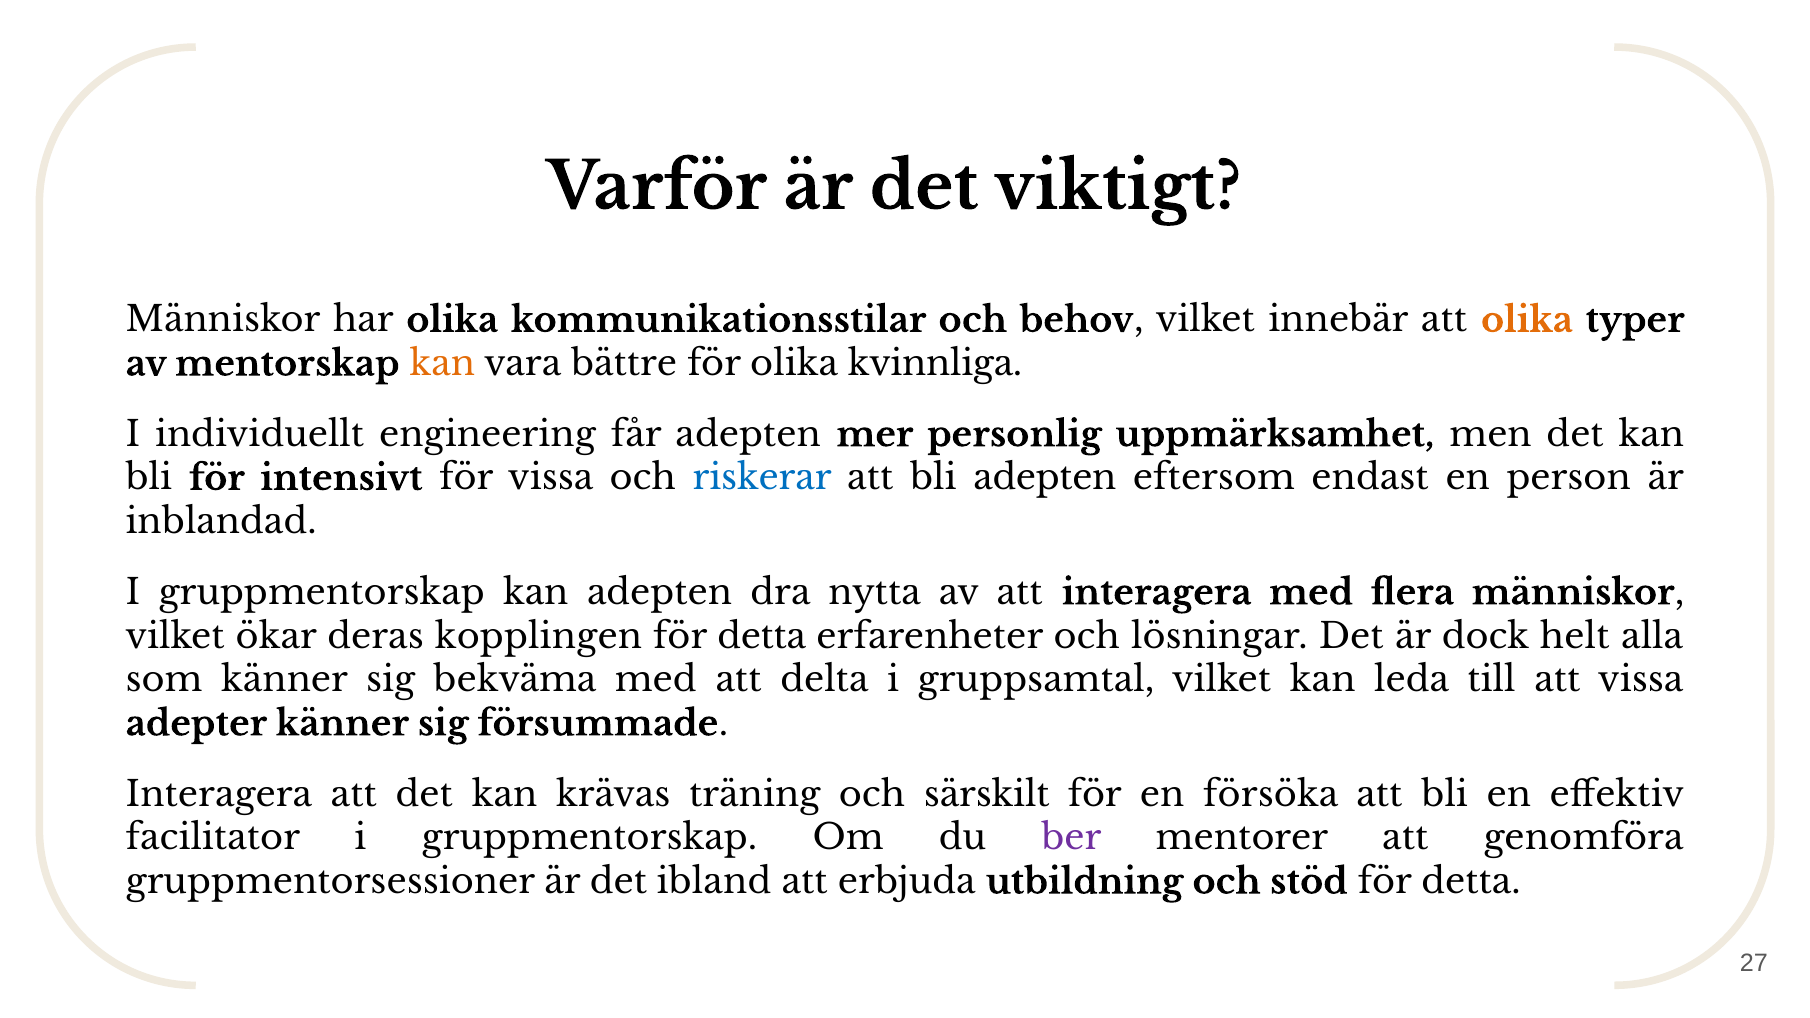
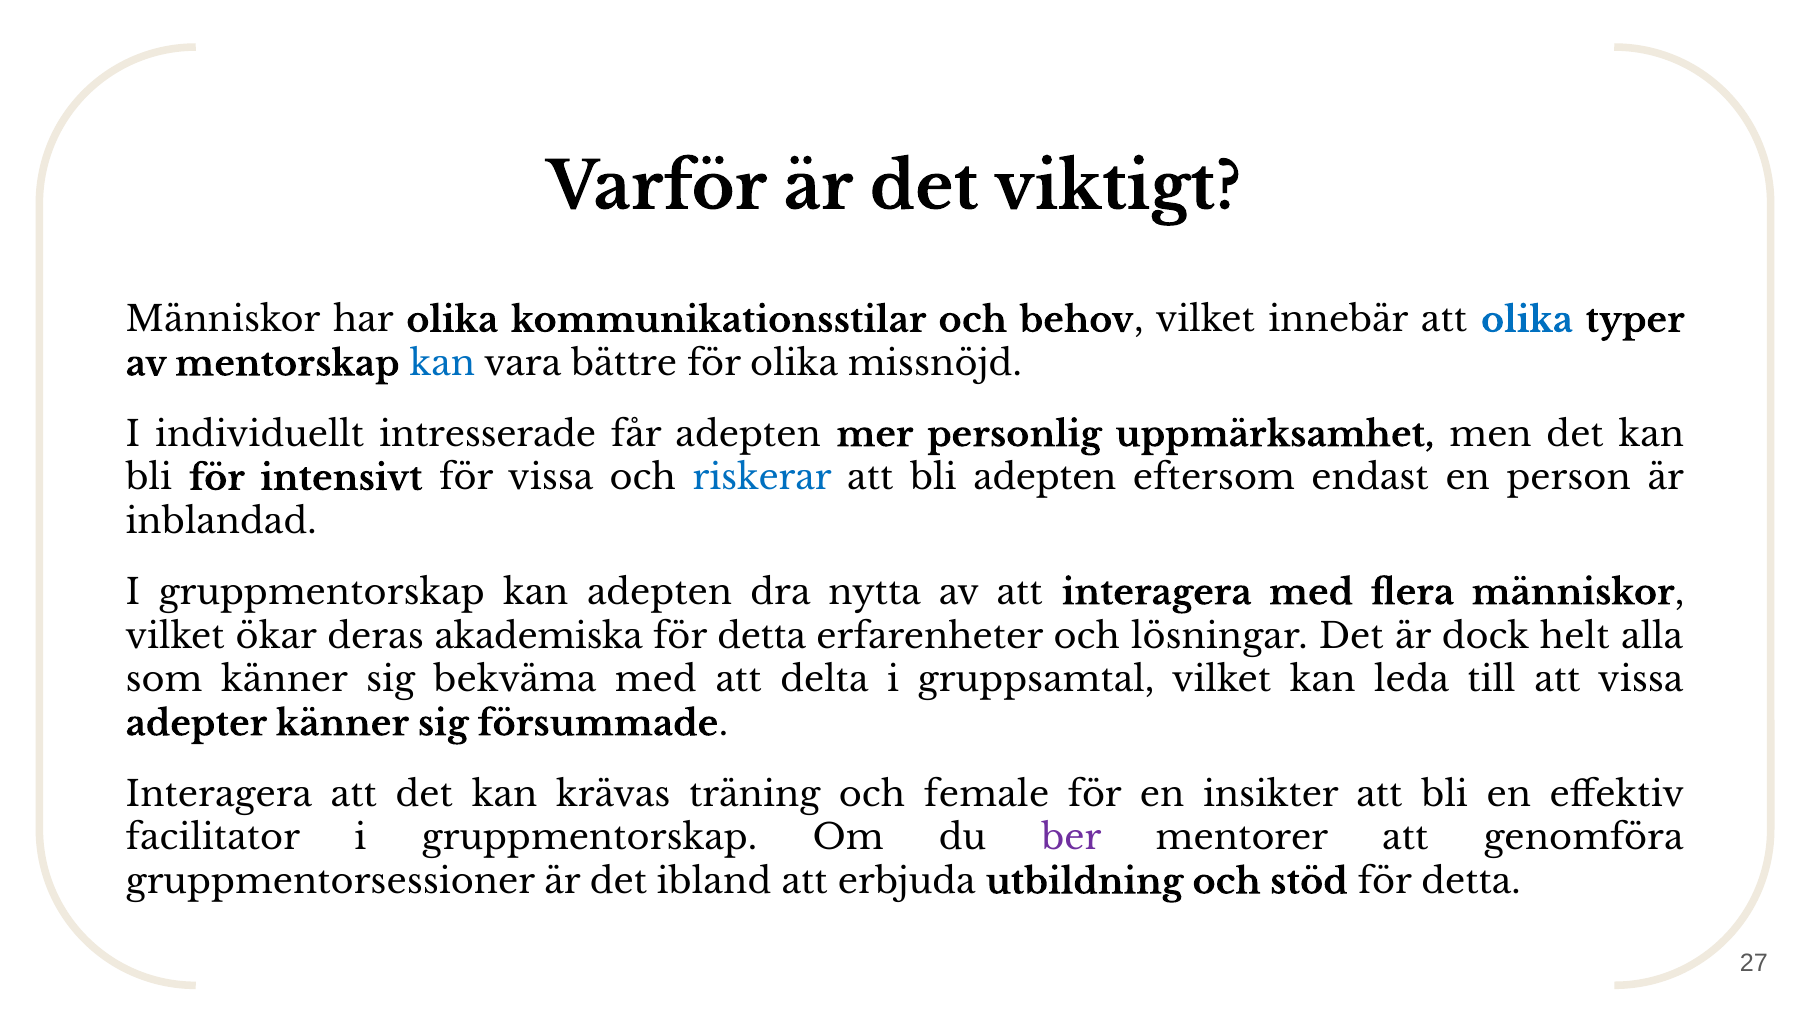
olika at (1527, 320) colour: orange -> blue
kan at (442, 364) colour: orange -> blue
kvinnliga: kvinnliga -> missnöjd
engineering: engineering -> intresserade
kopplingen: kopplingen -> akademiska
särskilt: särskilt -> female
försöka: försöka -> insikter
